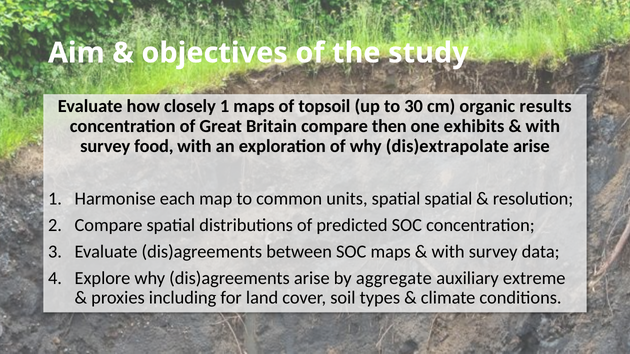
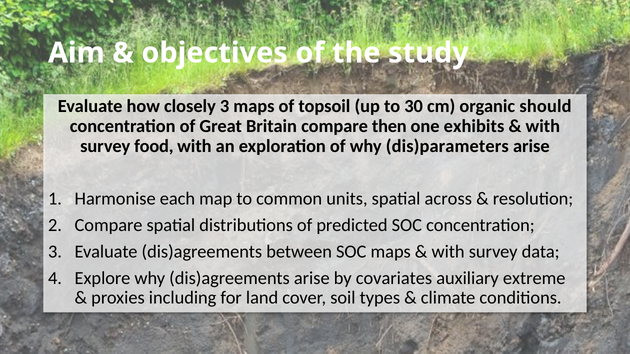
closely 1: 1 -> 3
results: results -> should
dis)extrapolate: dis)extrapolate -> dis)parameters
spatial spatial: spatial -> across
aggregate: aggregate -> covariates
